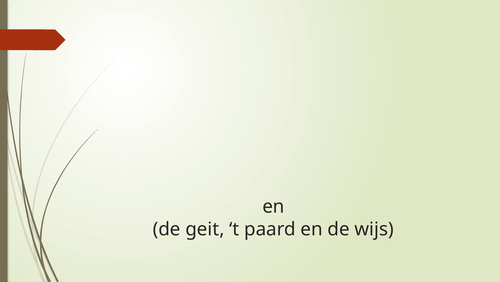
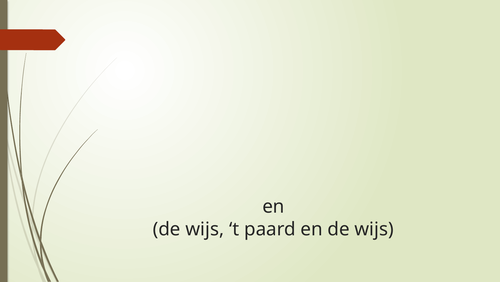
geit at (205, 229): geit -> wijs
